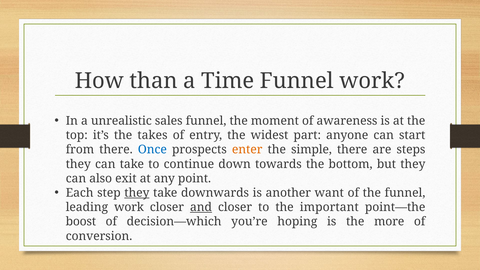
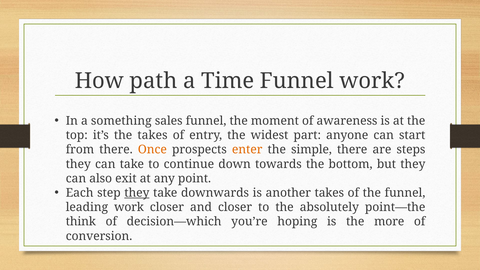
than: than -> path
unrealistic: unrealistic -> something
Once colour: blue -> orange
another want: want -> takes
and underline: present -> none
important: important -> absolutely
boost: boost -> think
